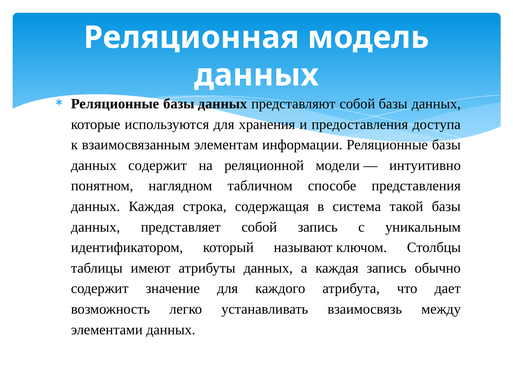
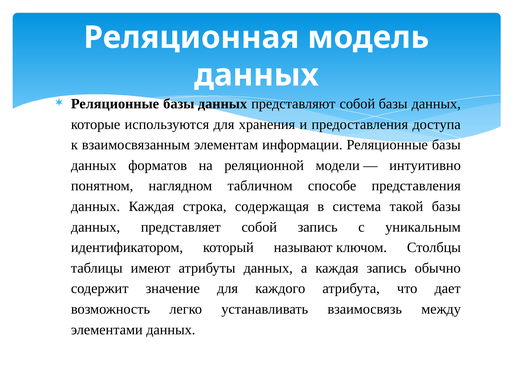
данных содержит: содержит -> форматов
